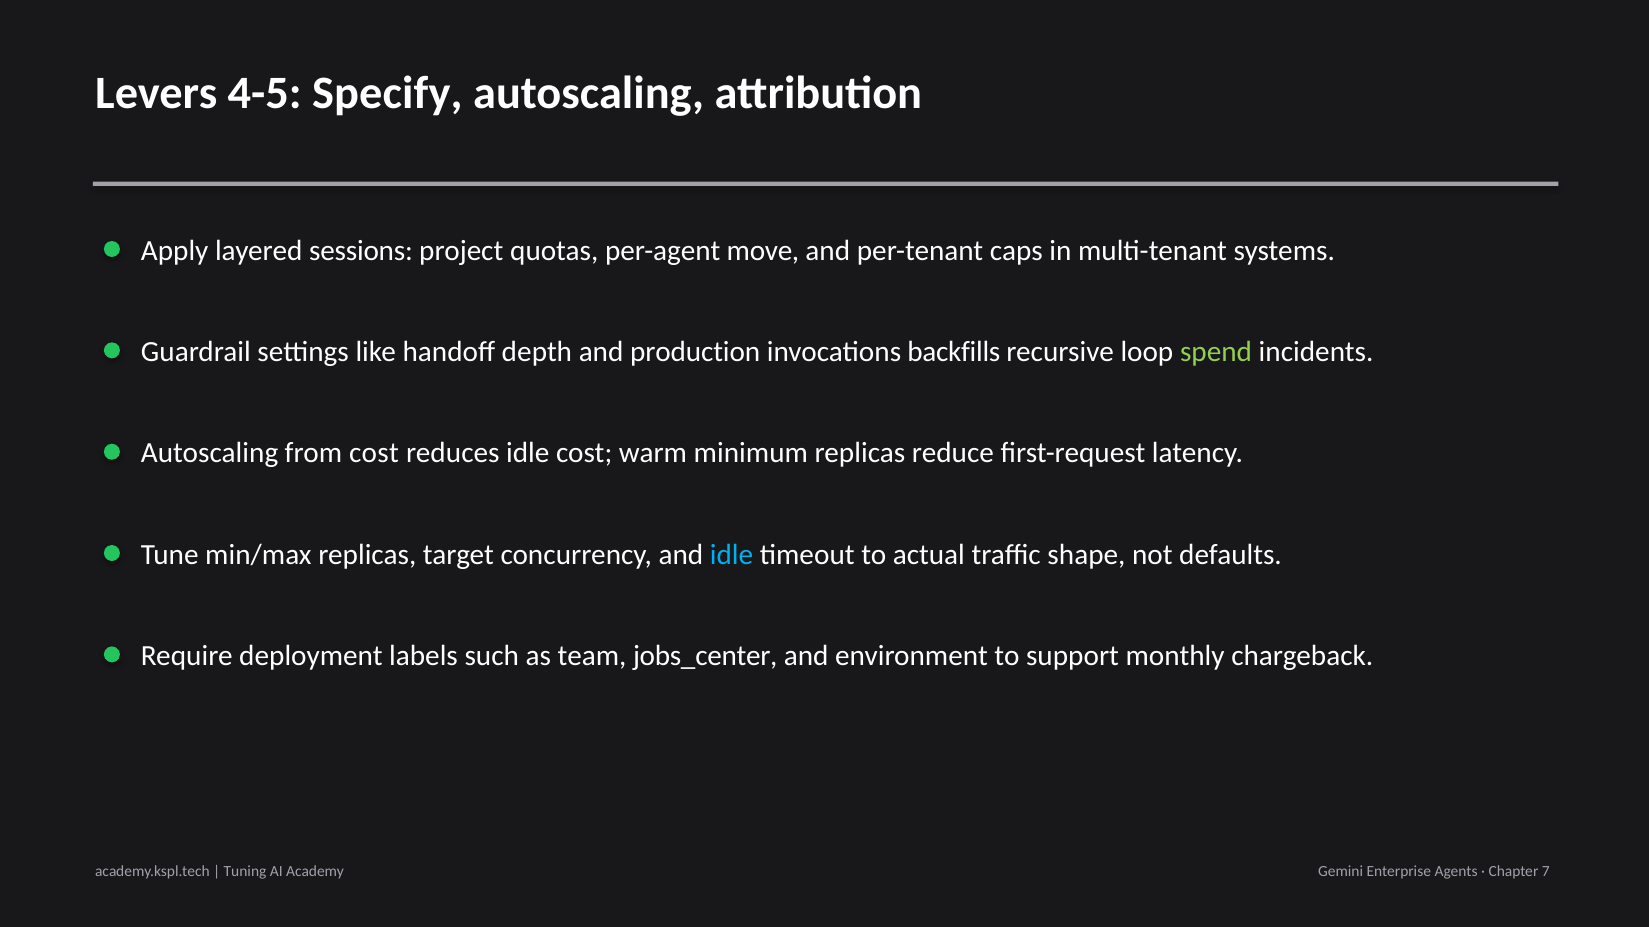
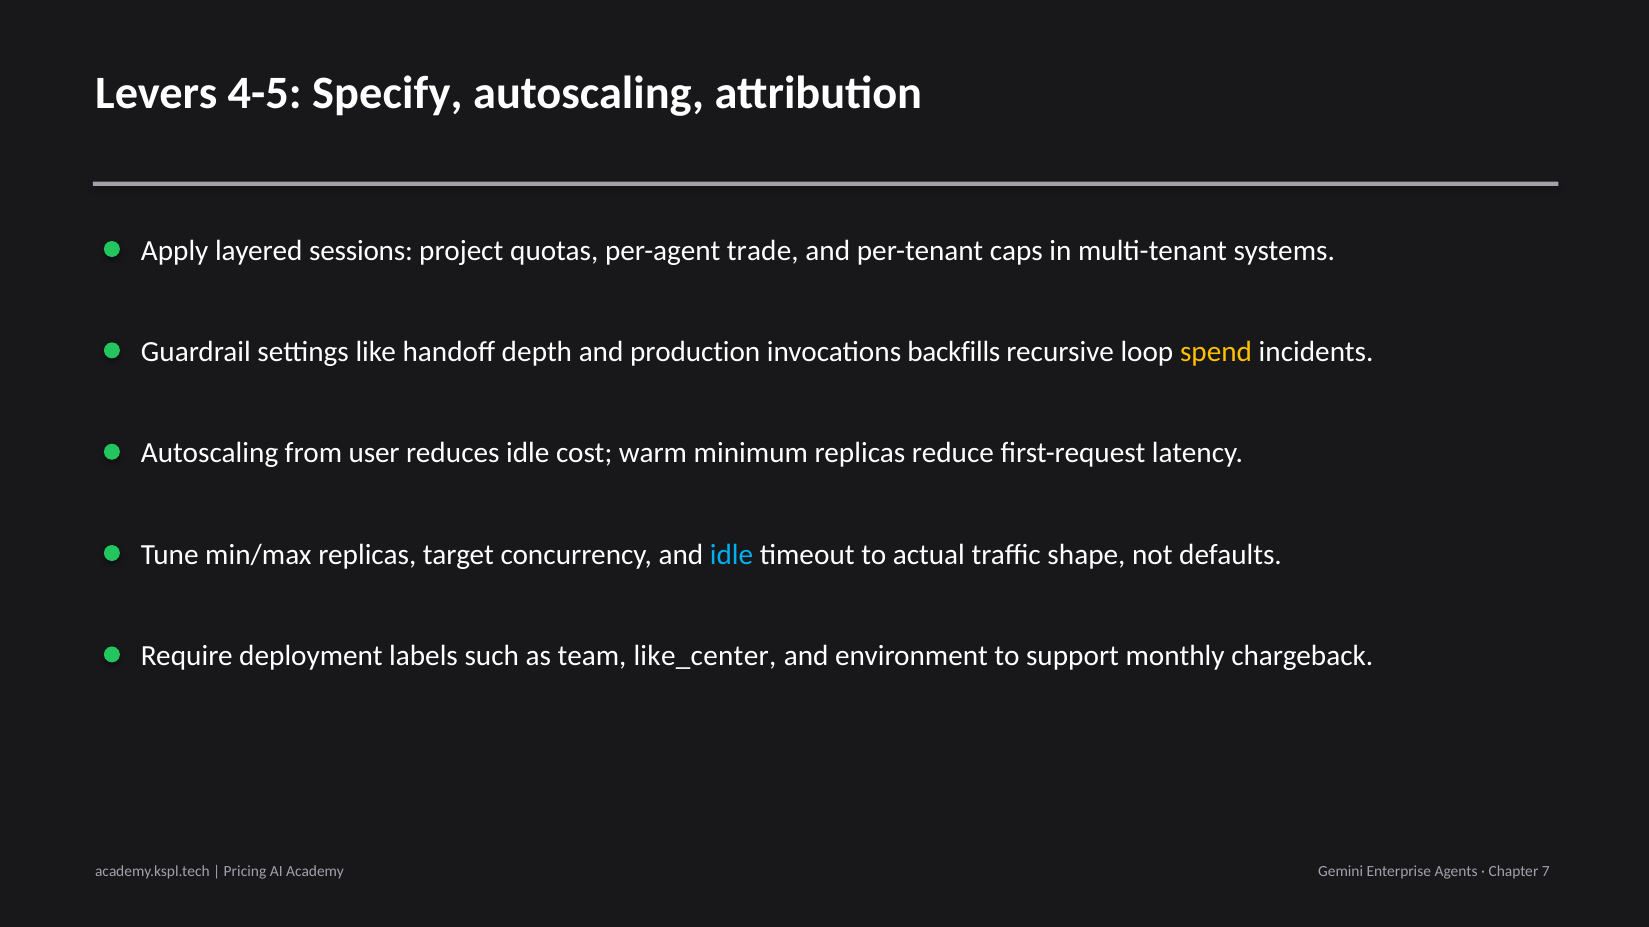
move: move -> trade
spend colour: light green -> yellow
from cost: cost -> user
jobs_center: jobs_center -> like_center
Tuning: Tuning -> Pricing
